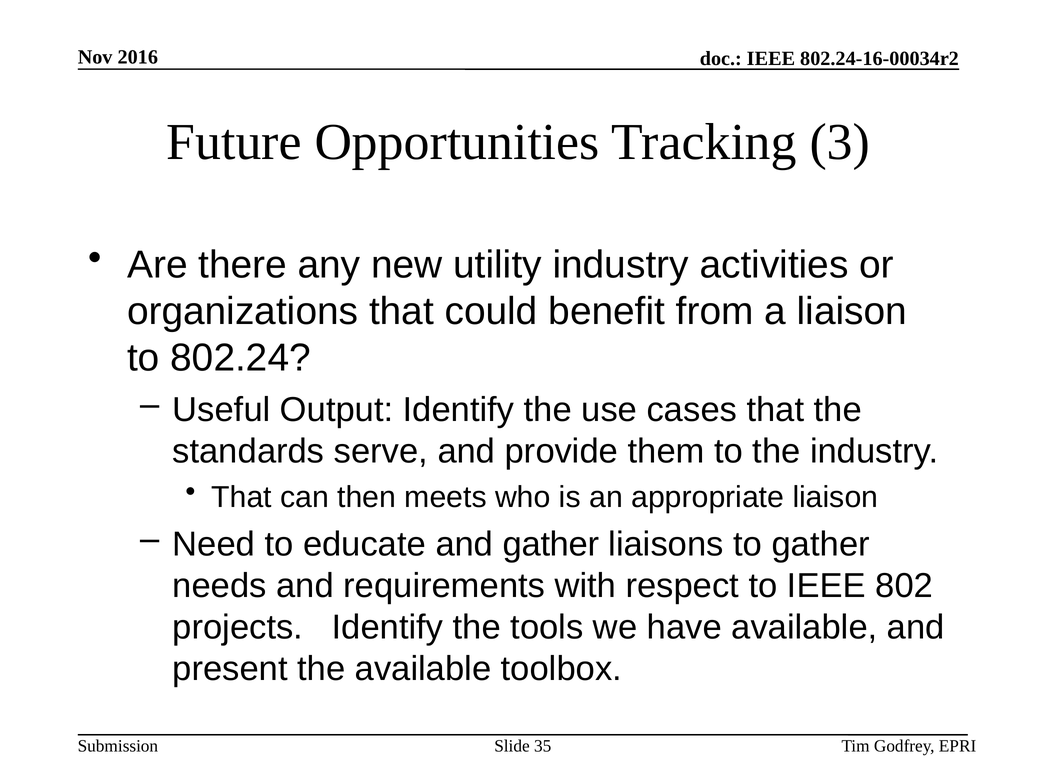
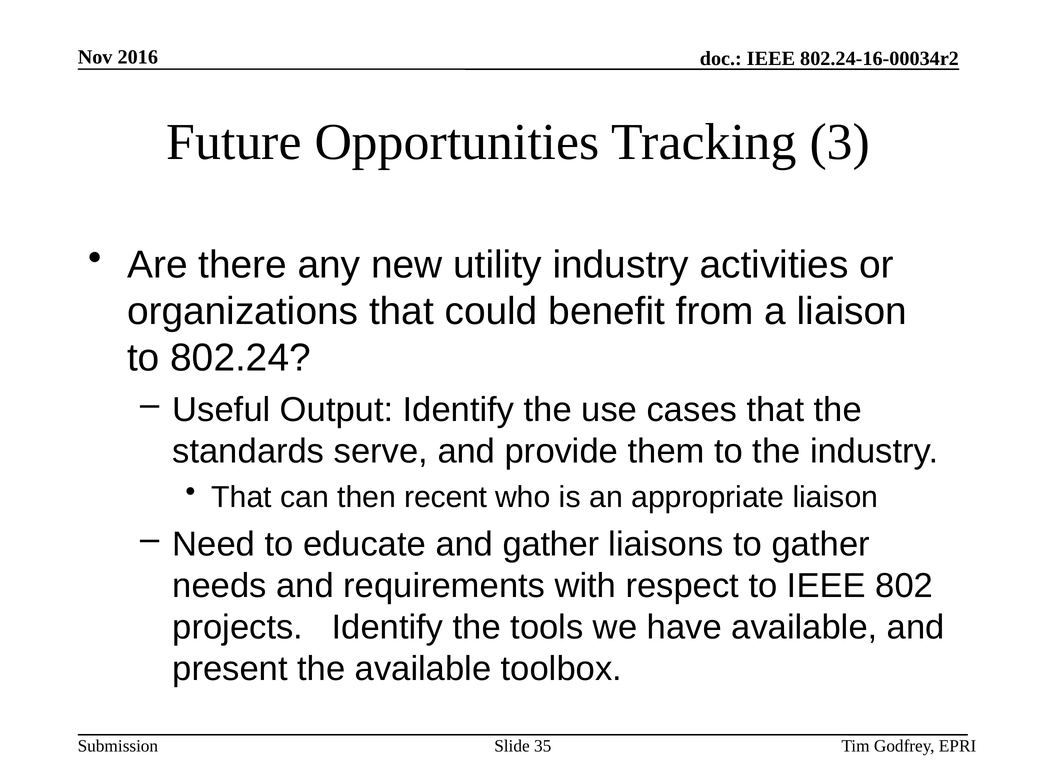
meets: meets -> recent
